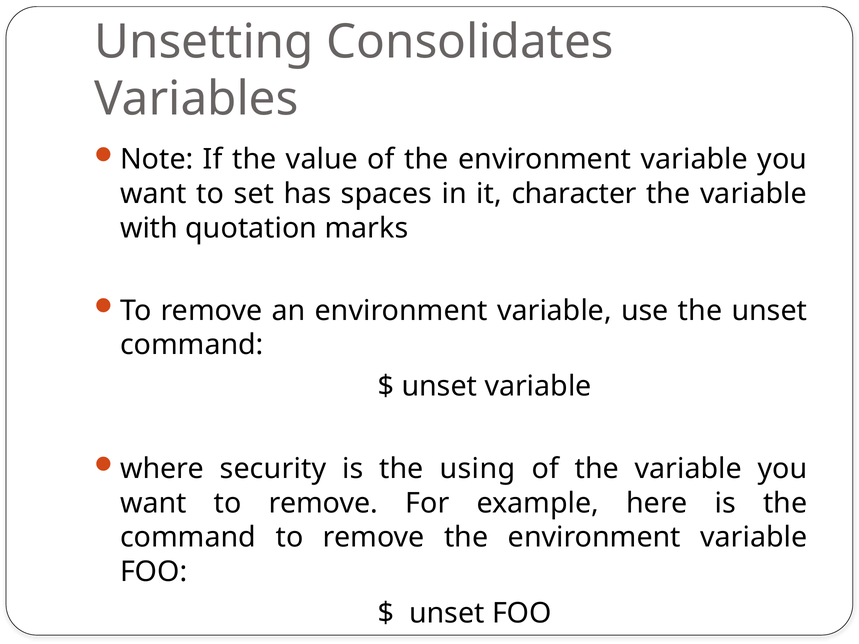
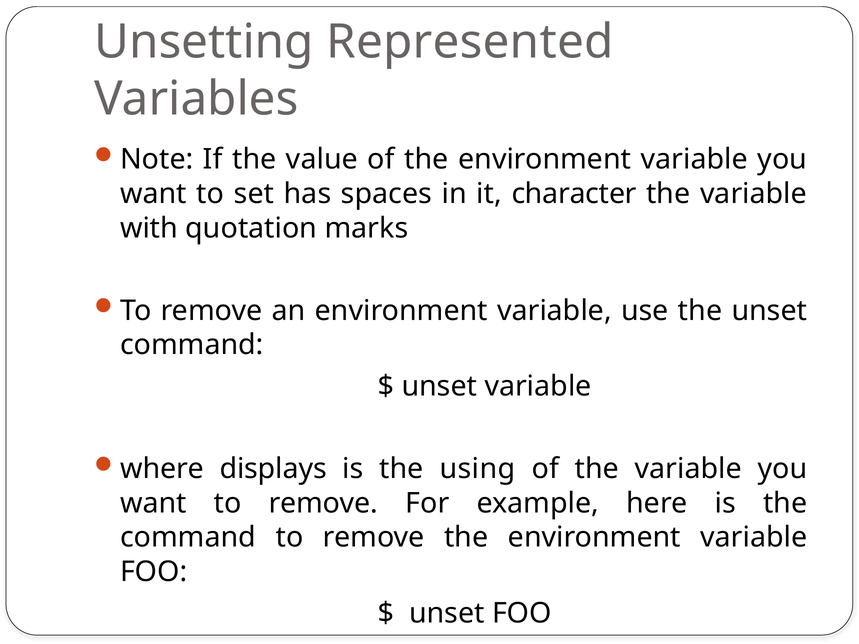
Consolidates: Consolidates -> Represented
security: security -> displays
